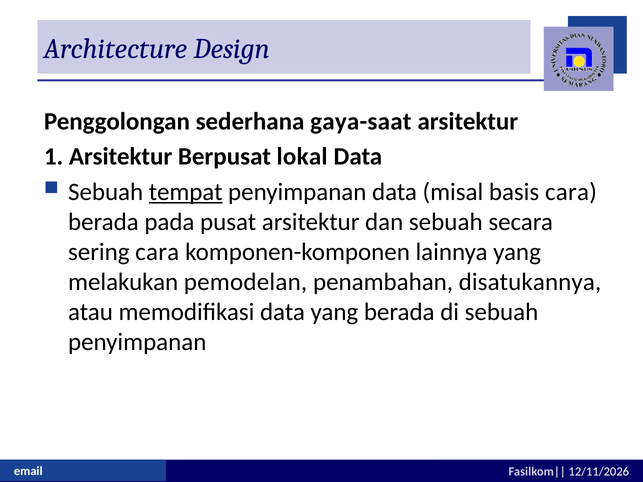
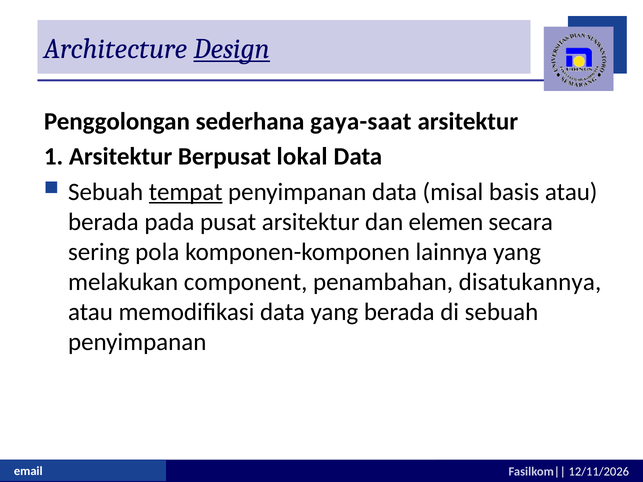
Design underline: none -> present
basis cara: cara -> atau
dan sebuah: sebuah -> elemen
sering cara: cara -> pola
pemodelan: pemodelan -> component
